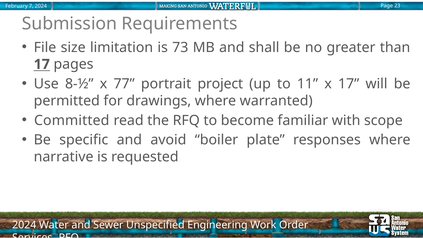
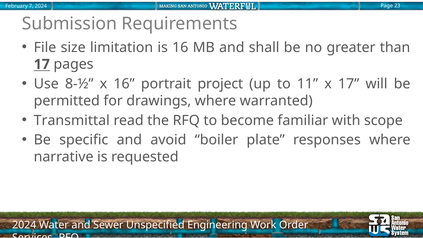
is 73: 73 -> 16
x 77: 77 -> 16
Committed: Committed -> Transmittal
